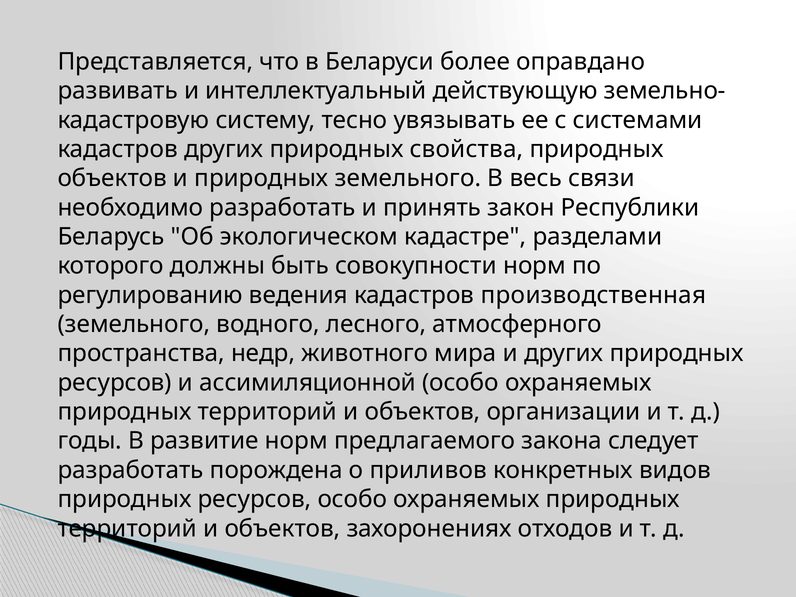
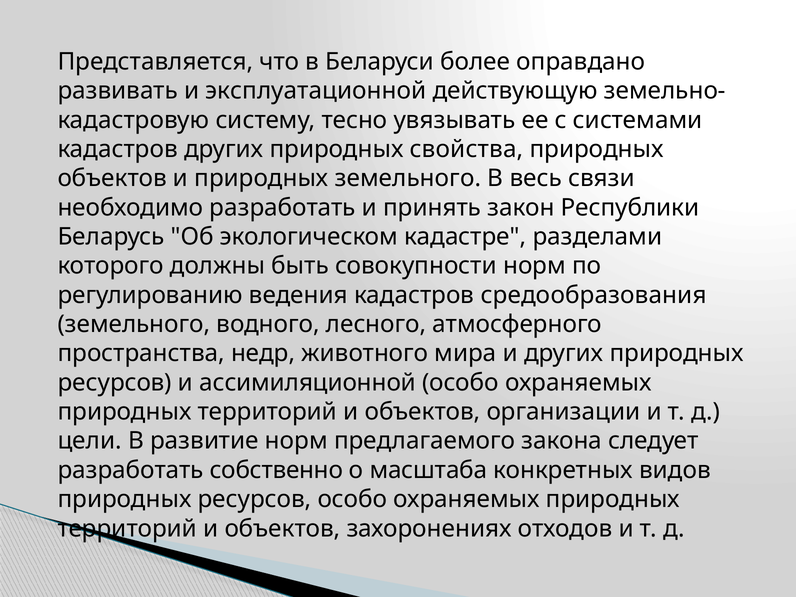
интеллектуальный: интеллектуальный -> эксплуатационной
производственная: производственная -> средообразования
годы: годы -> цели
порождена: порождена -> собственно
приливов: приливов -> масштаба
